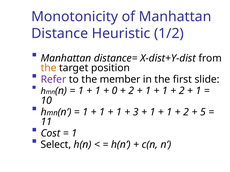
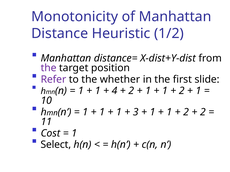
the at (49, 68) colour: orange -> purple
member: member -> whether
0: 0 -> 4
5 at (203, 112): 5 -> 2
